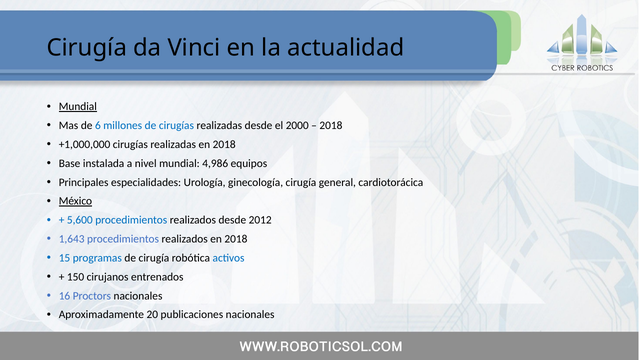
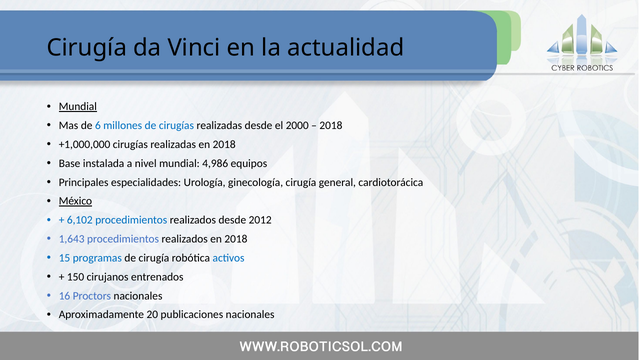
5,600: 5,600 -> 6,102
